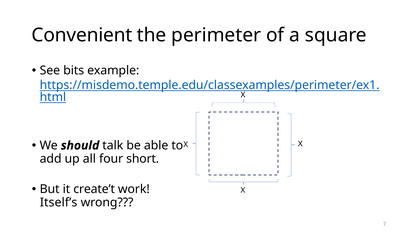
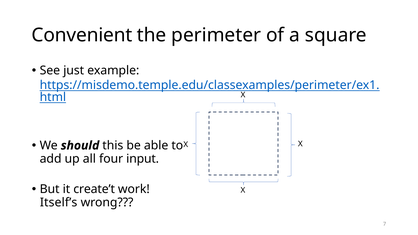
bits: bits -> just
talk: talk -> this
short: short -> input
